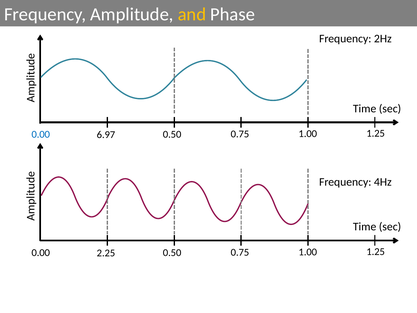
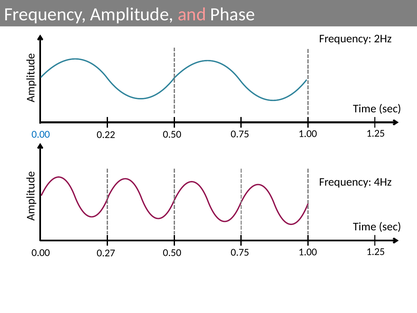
and colour: yellow -> pink
6.97: 6.97 -> 0.22
2.25: 2.25 -> 0.27
